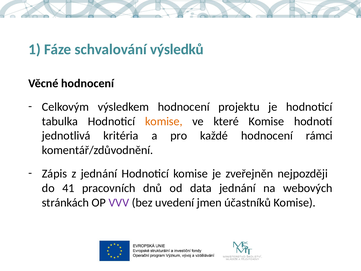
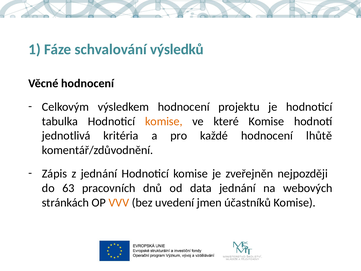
rámci: rámci -> lhůtě
41: 41 -> 63
VVV colour: purple -> orange
